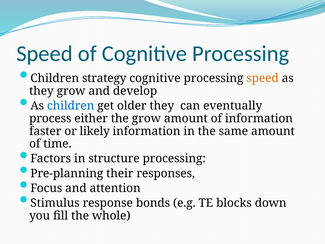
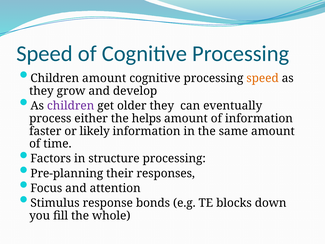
Children strategy: strategy -> amount
children at (71, 106) colour: blue -> purple
the grow: grow -> helps
